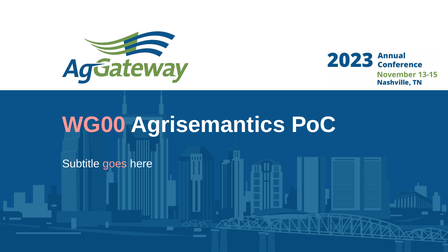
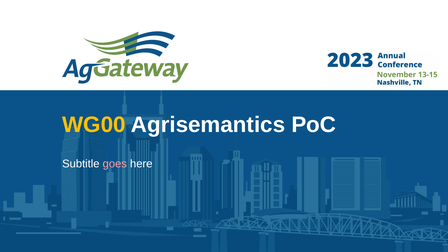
WG00 colour: pink -> yellow
